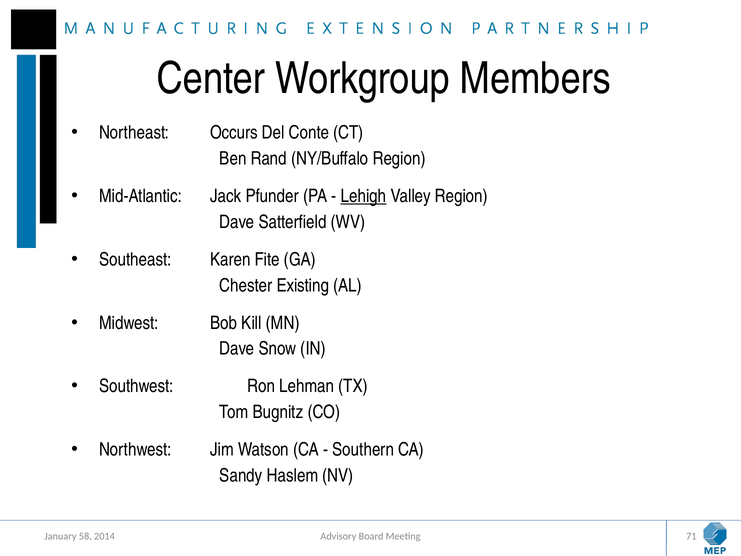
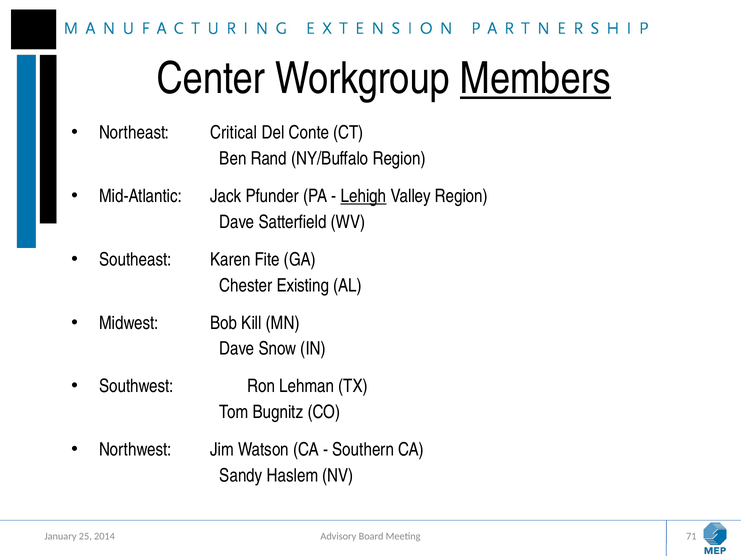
Members underline: none -> present
Occurs: Occurs -> Critical
58: 58 -> 25
